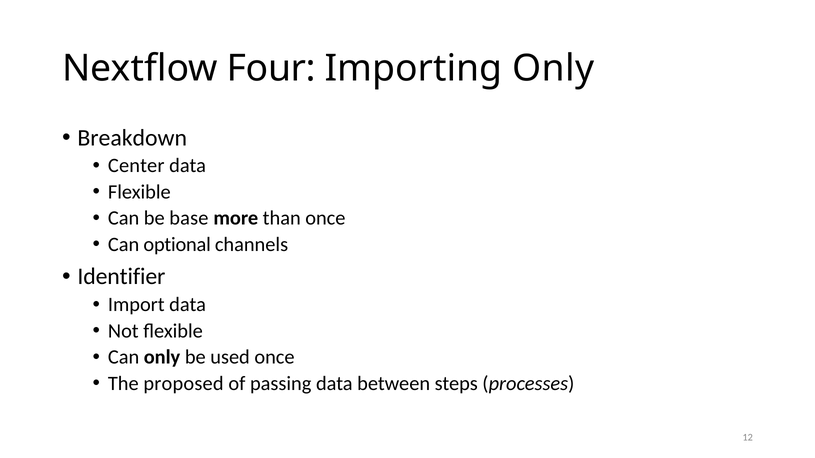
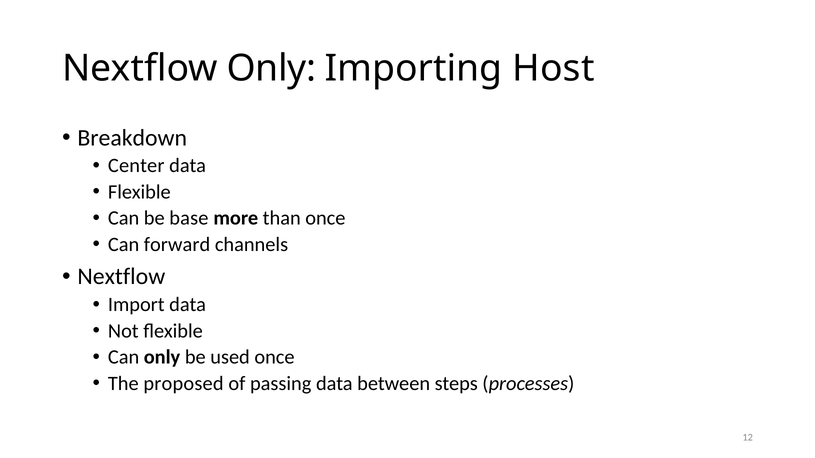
Nextflow Four: Four -> Only
Importing Only: Only -> Host
optional: optional -> forward
Identifier at (121, 277): Identifier -> Nextflow
